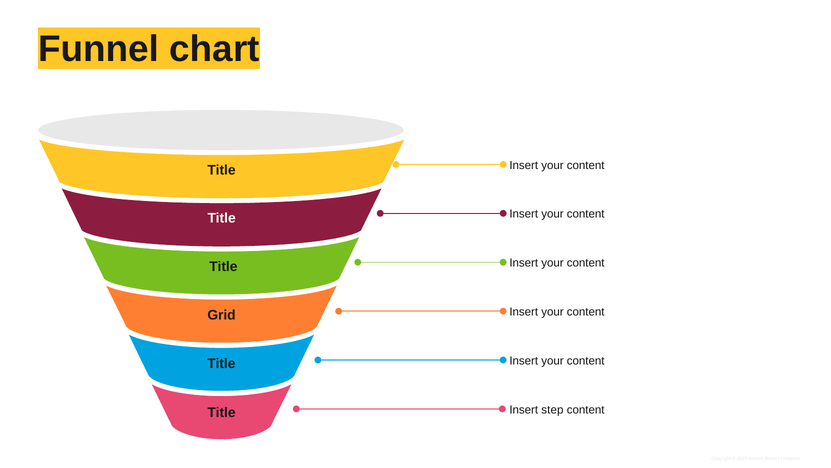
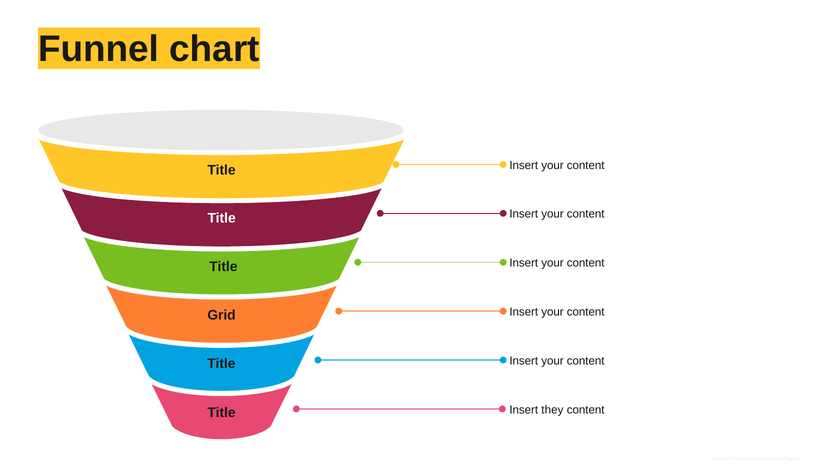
step: step -> they
